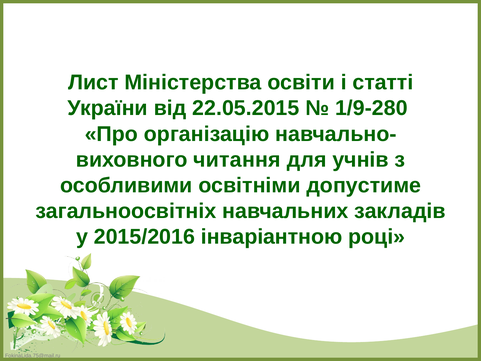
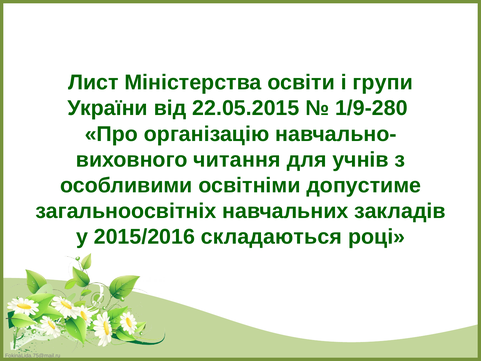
статті: статті -> групи
інваріантною: інваріантною -> складаються
